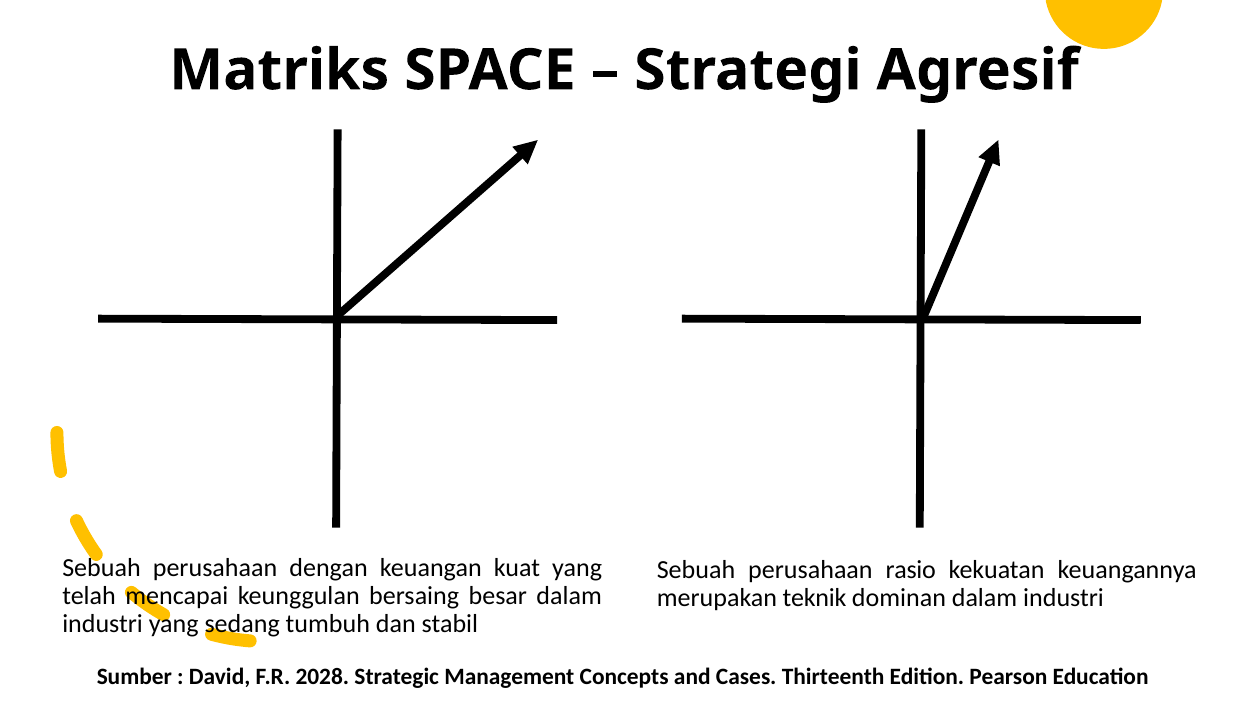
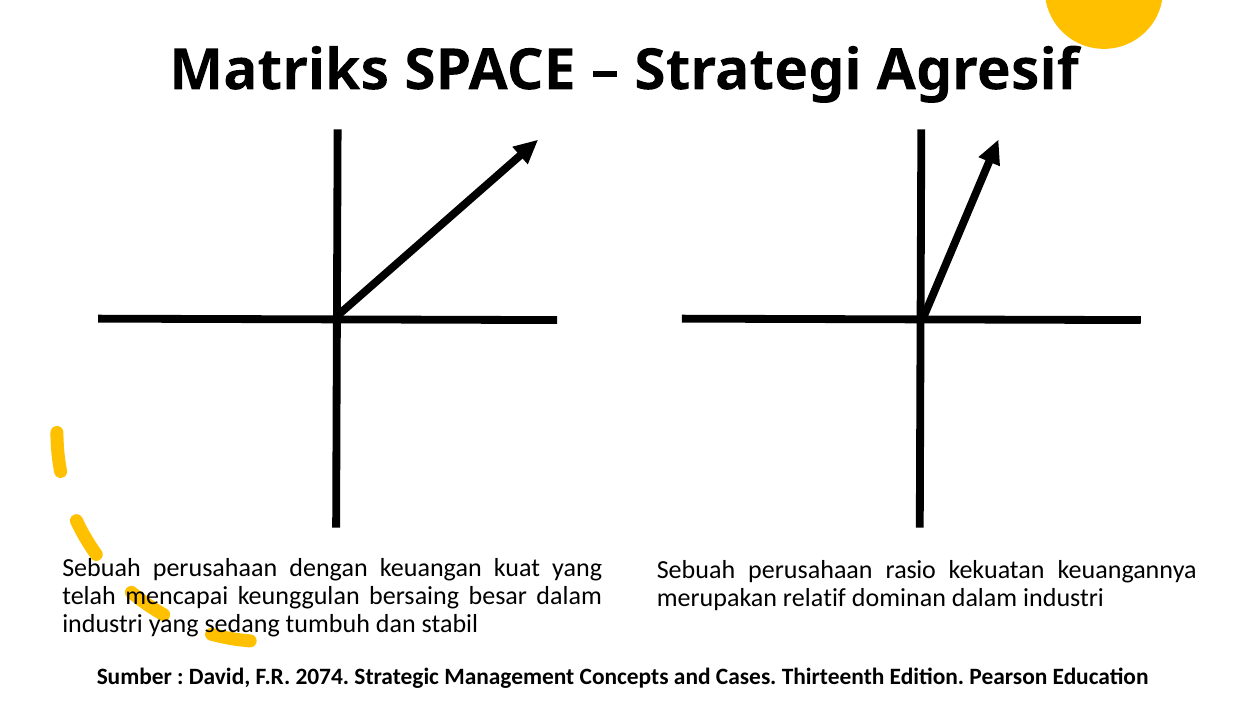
teknik: teknik -> relatif
2028: 2028 -> 2074
